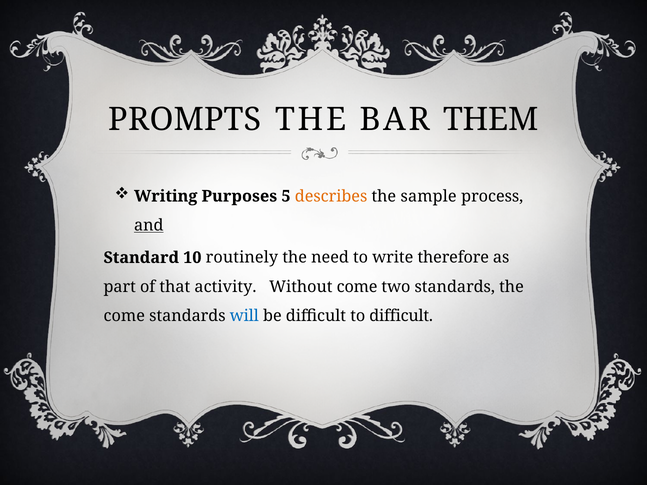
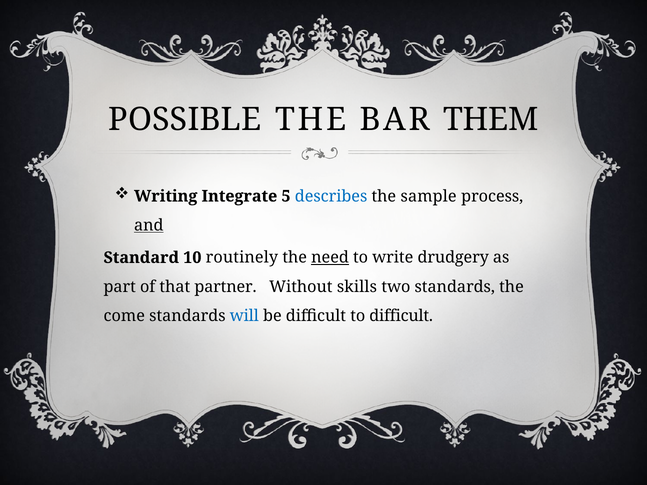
PROMPTS: PROMPTS -> POSSIBLE
Purposes: Purposes -> Integrate
describes colour: orange -> blue
need underline: none -> present
therefore: therefore -> drudgery
activity: activity -> partner
Without come: come -> skills
